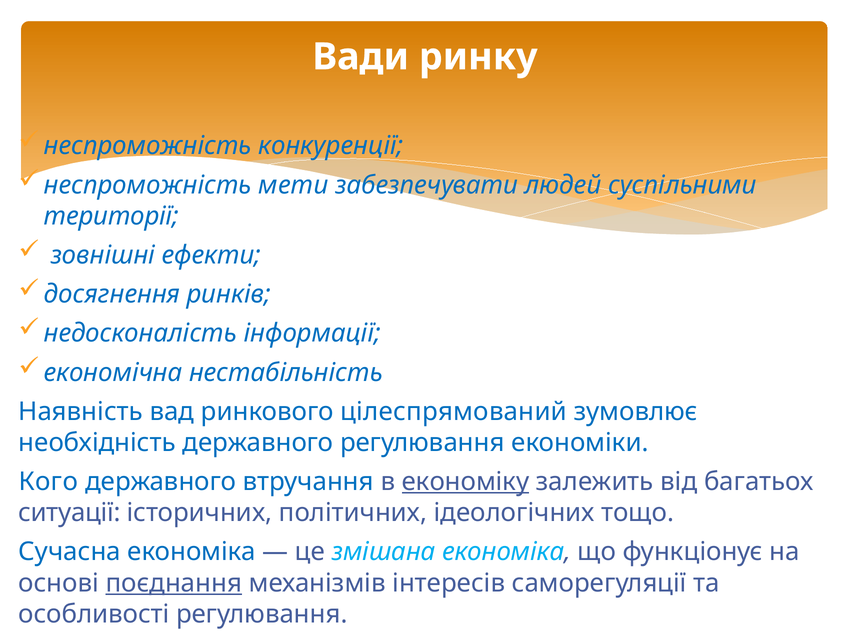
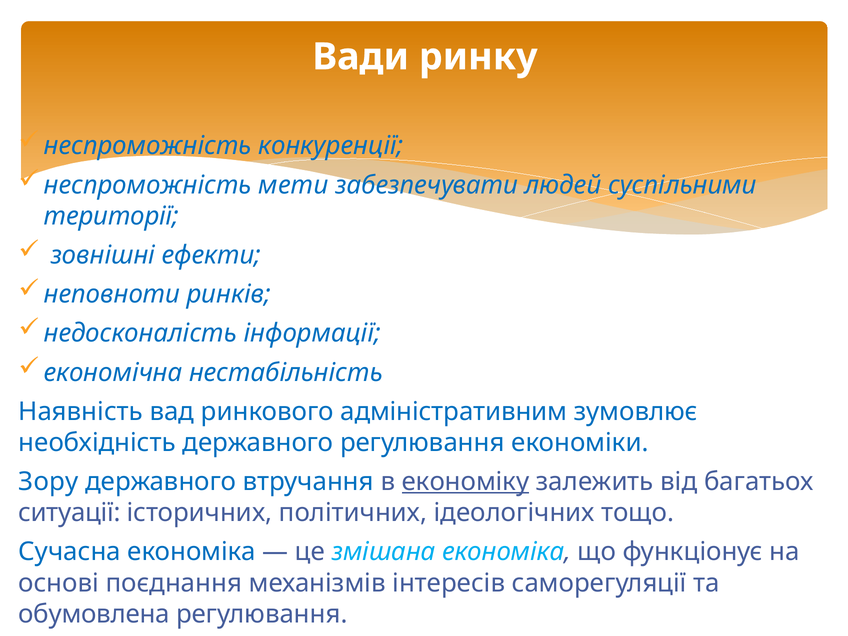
досягнення: досягнення -> неповноти
цілеспрямований: цілеспрямований -> адміністративним
Кого: Кого -> Зору
поєднання underline: present -> none
особливості: особливості -> обумовлена
